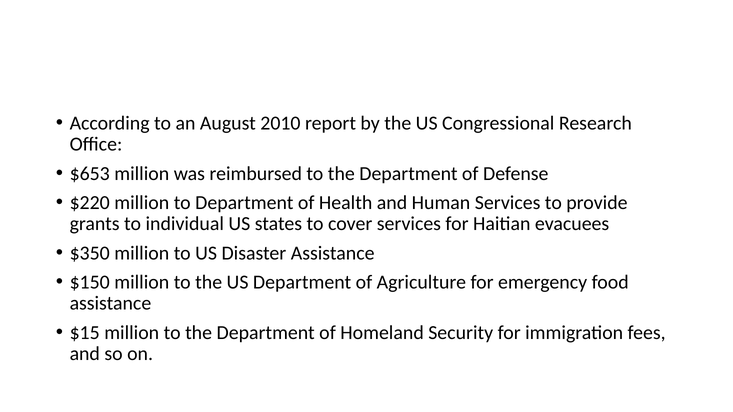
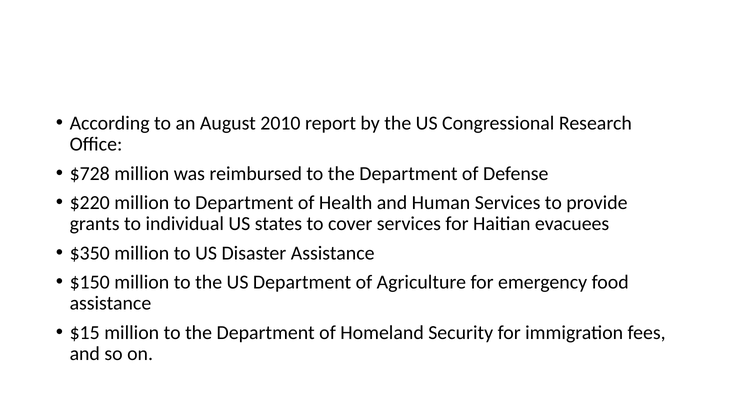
$653: $653 -> $728
